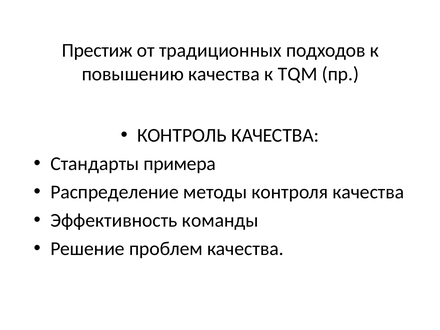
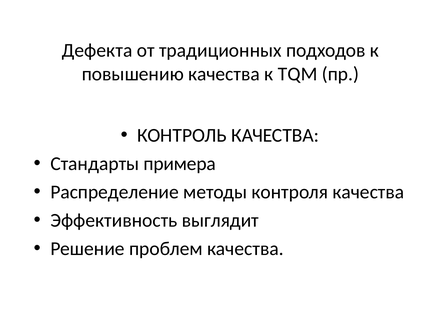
Престиж: Престиж -> Дефекта
команды: команды -> выглядит
